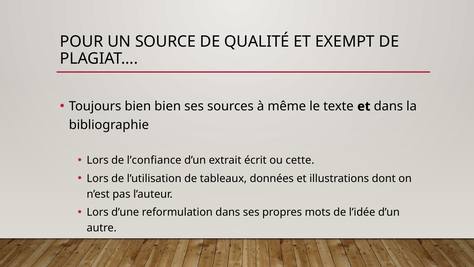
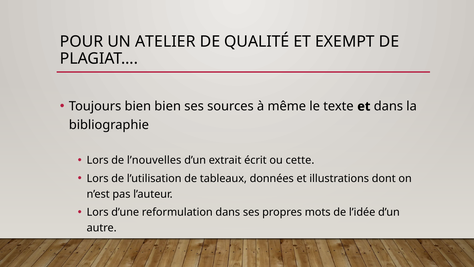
SOURCE: SOURCE -> ATELIER
l’confiance: l’confiance -> l’nouvelles
